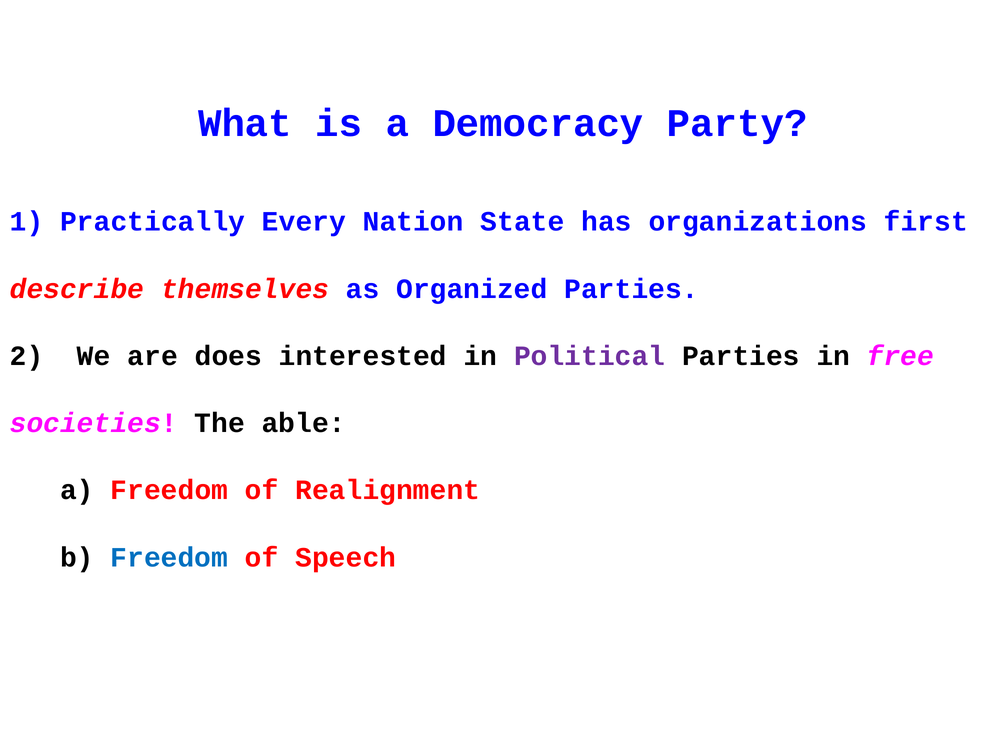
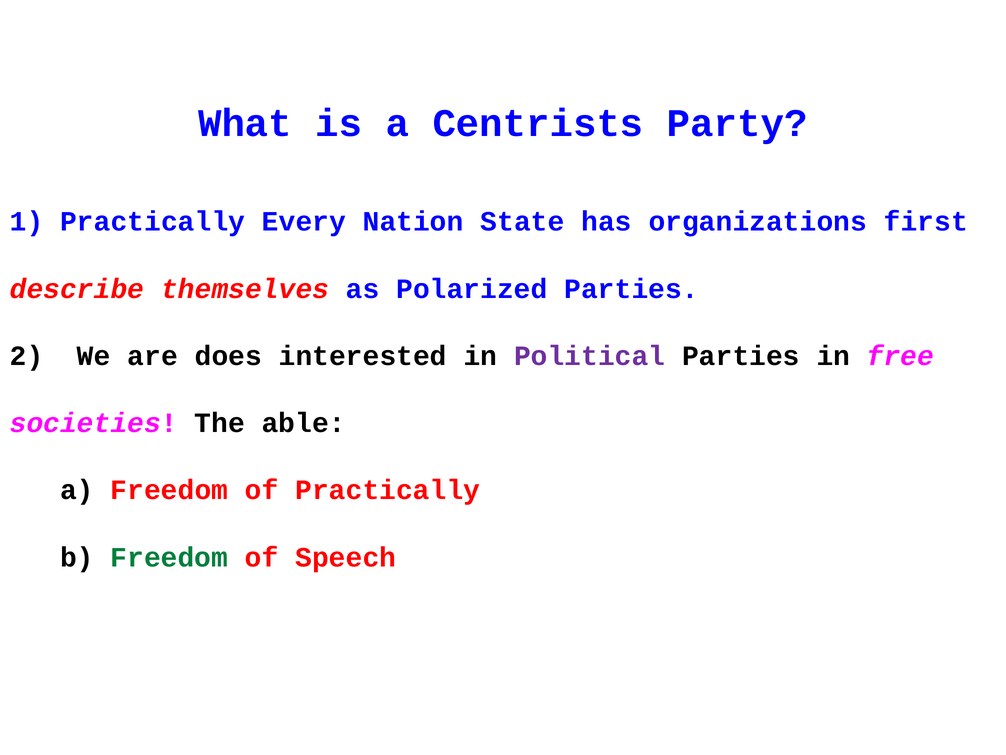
Democracy: Democracy -> Centrists
Organized: Organized -> Polarized
of Realignment: Realignment -> Practically
Freedom at (169, 557) colour: blue -> green
